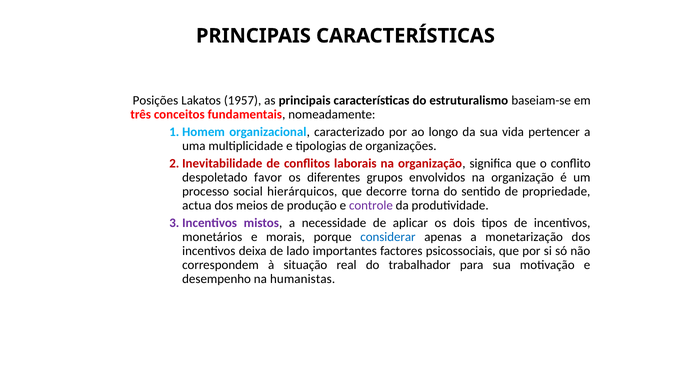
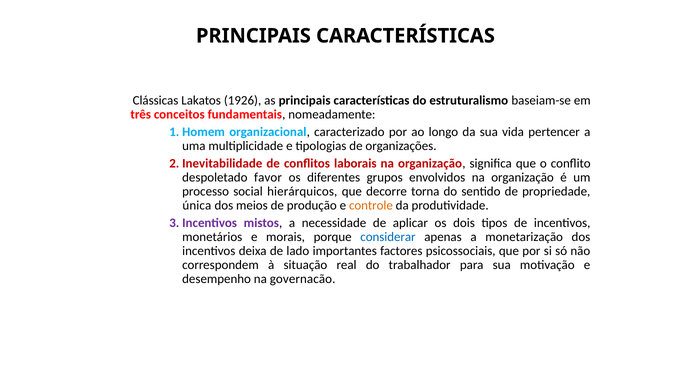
Posições: Posições -> Clássicas
1957: 1957 -> 1926
actua: actua -> única
controle colour: purple -> orange
humanistas: humanistas -> governacão
